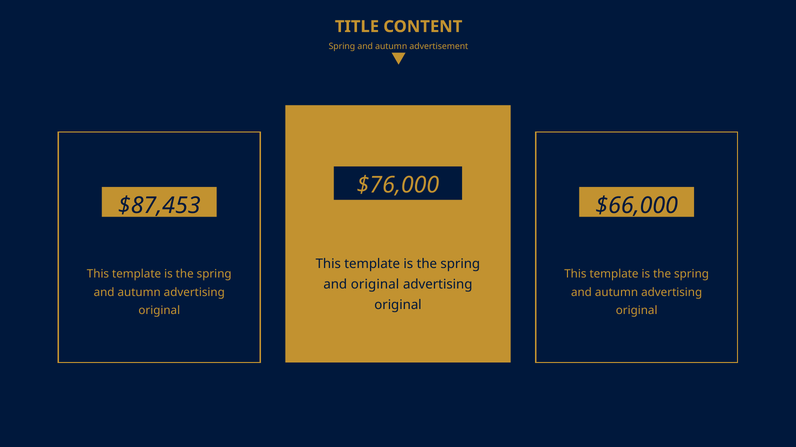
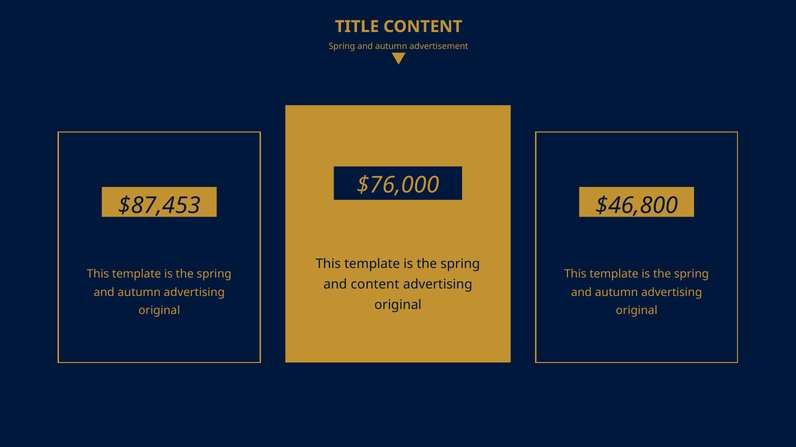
$66,000: $66,000 -> $46,800
and original: original -> content
